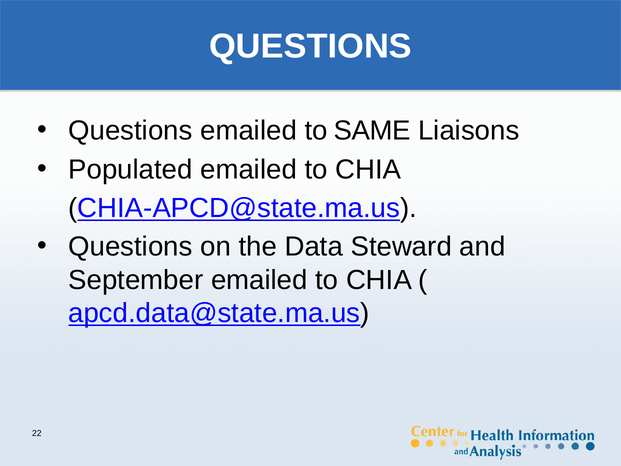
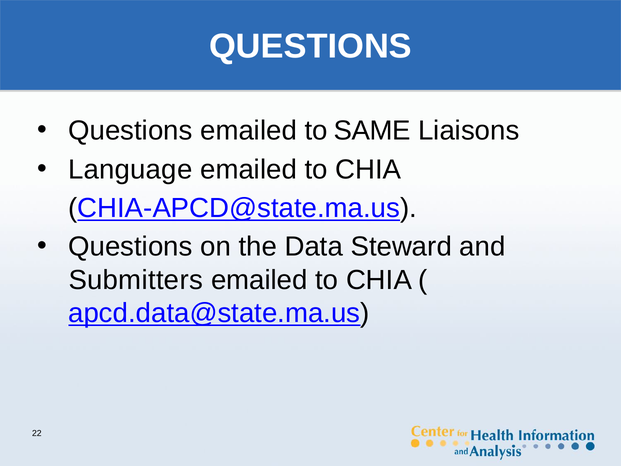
Populated: Populated -> Language
September: September -> Submitters
